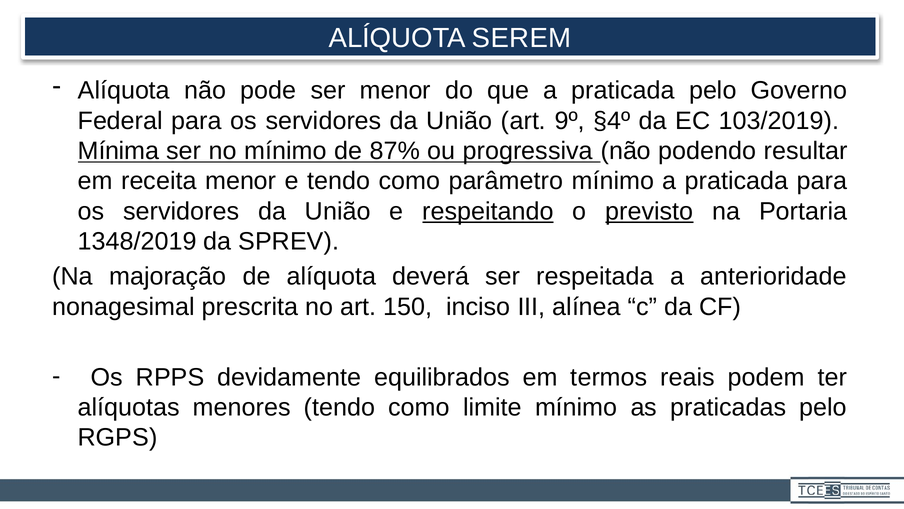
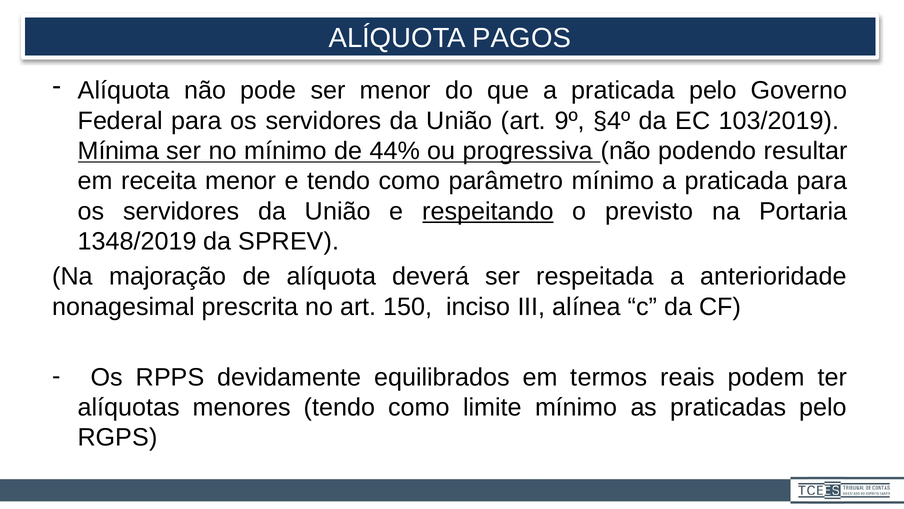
SEREM: SEREM -> PAGOS
87%: 87% -> 44%
previsto underline: present -> none
